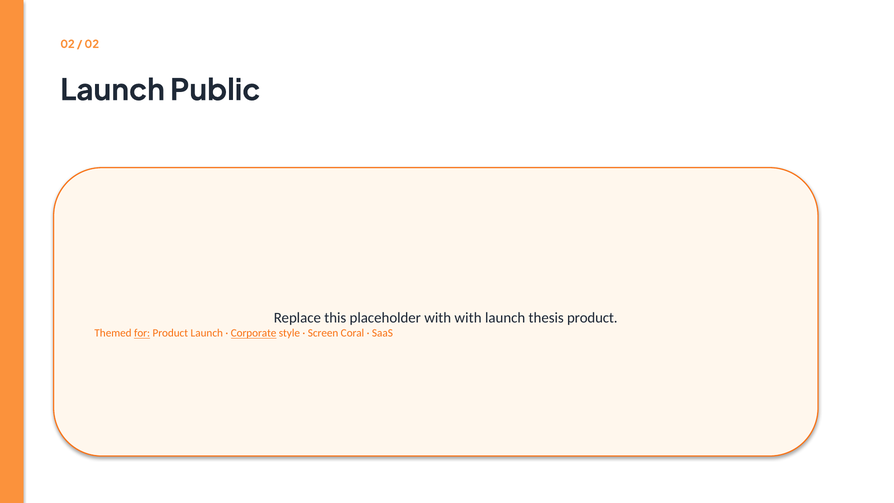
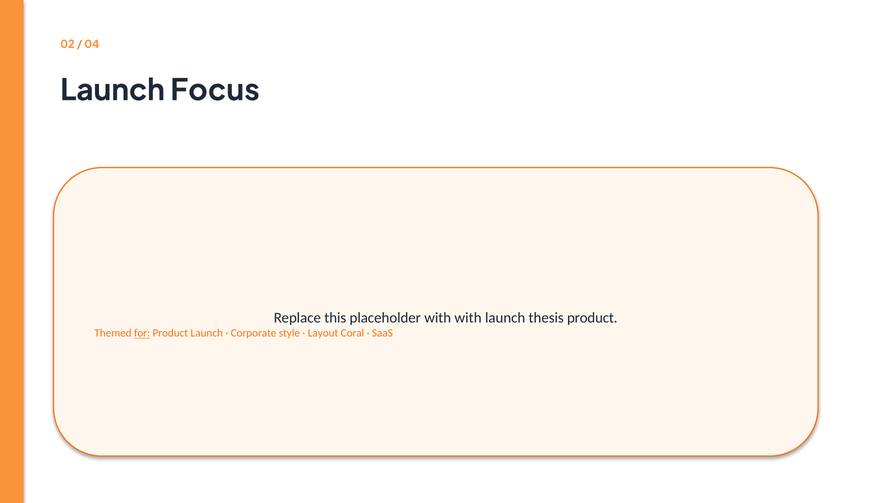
02 at (92, 44): 02 -> 04
Public: Public -> Focus
Corporate underline: present -> none
Screen: Screen -> Layout
